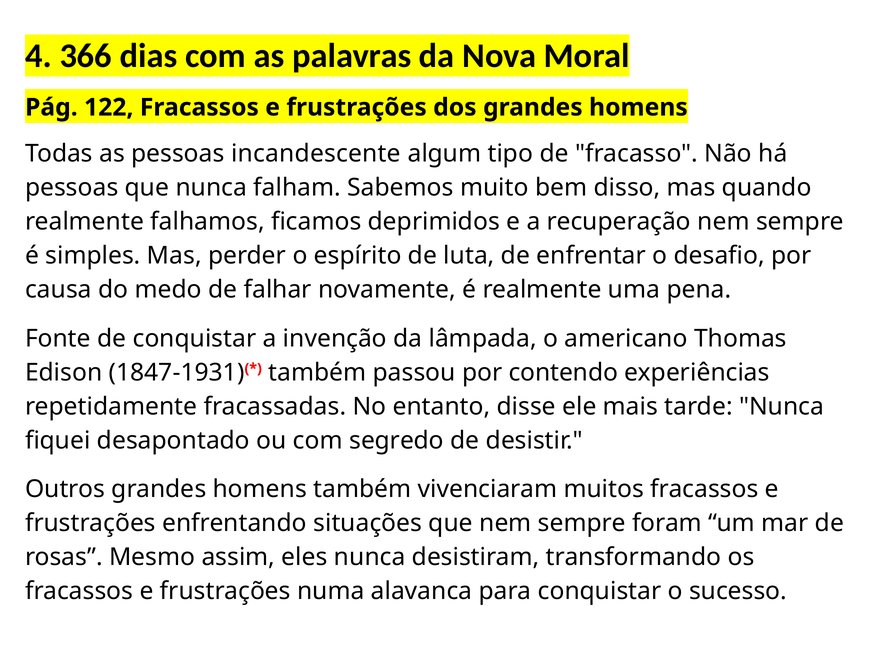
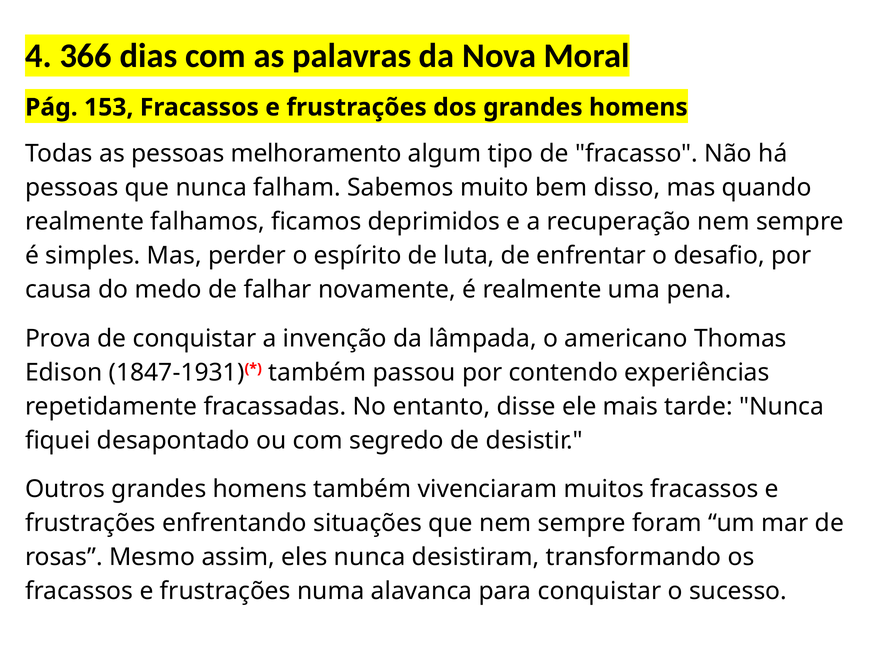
122: 122 -> 153
incandescente: incandescente -> melhoramento
Fonte: Fonte -> Prova
